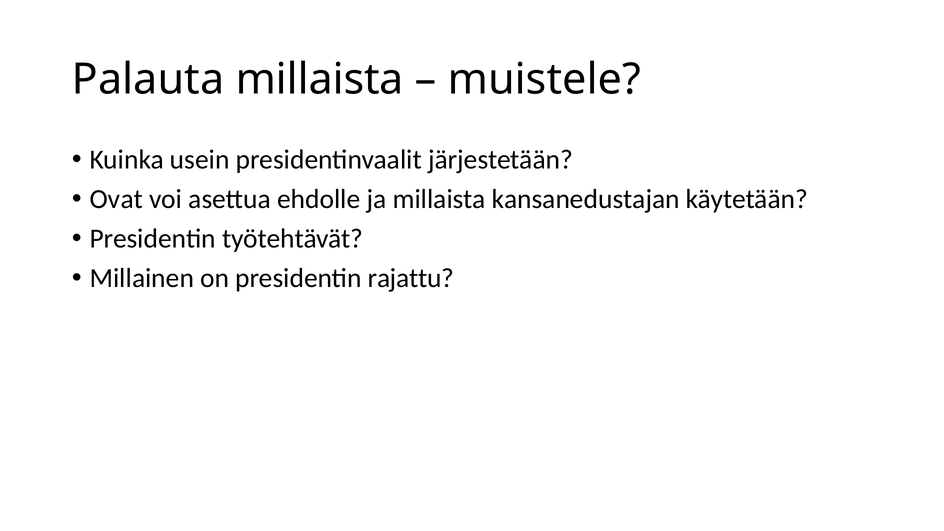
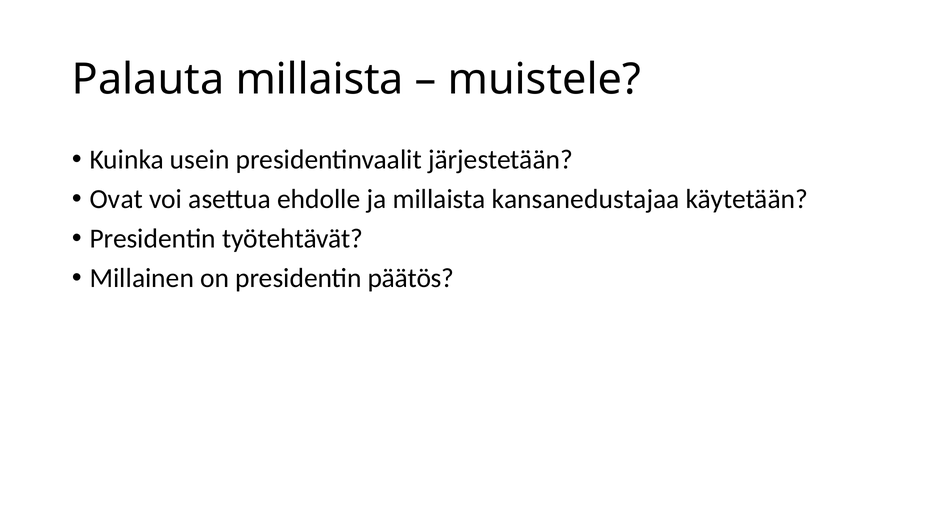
kansanedustajan: kansanedustajan -> kansanedustajaa
rajattu: rajattu -> päätös
